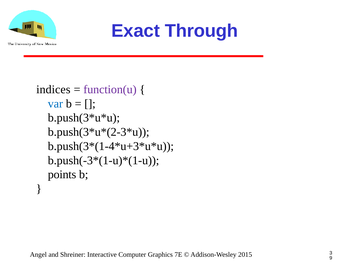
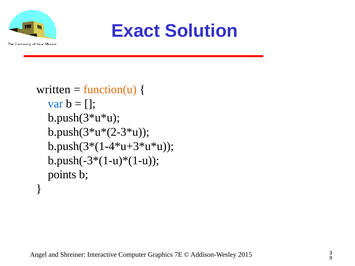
Through: Through -> Solution
indices: indices -> written
function(u colour: purple -> orange
